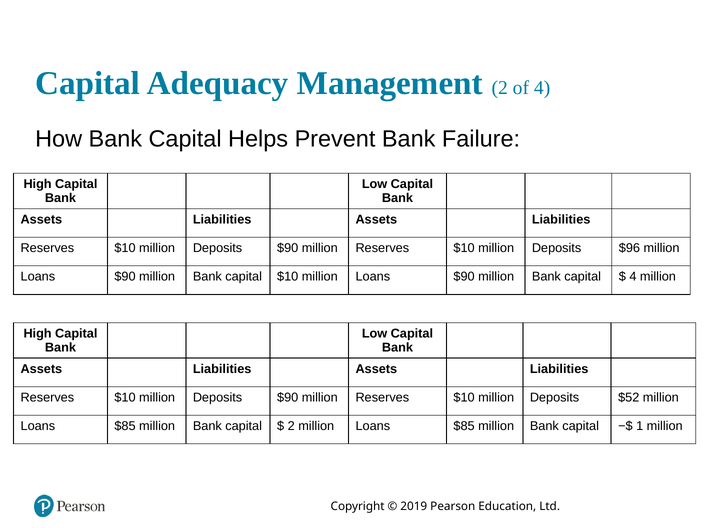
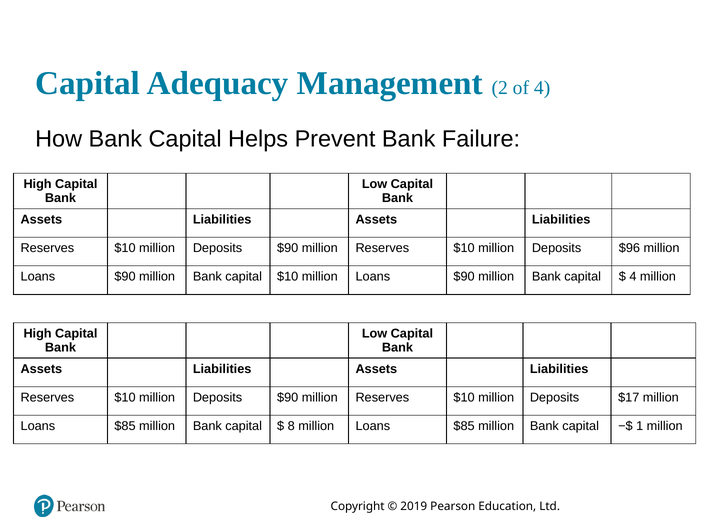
$52: $52 -> $17
2 at (291, 426): 2 -> 8
